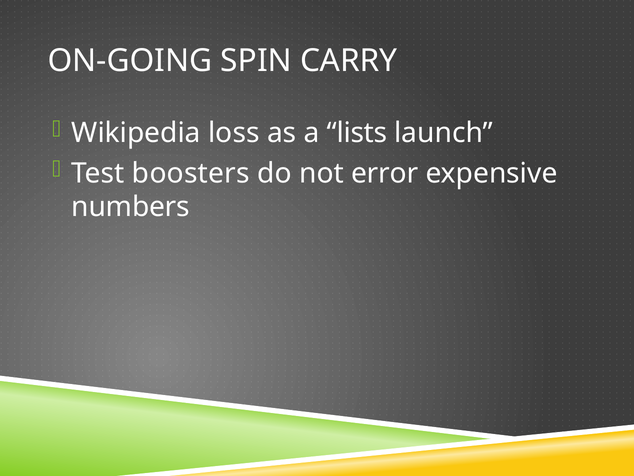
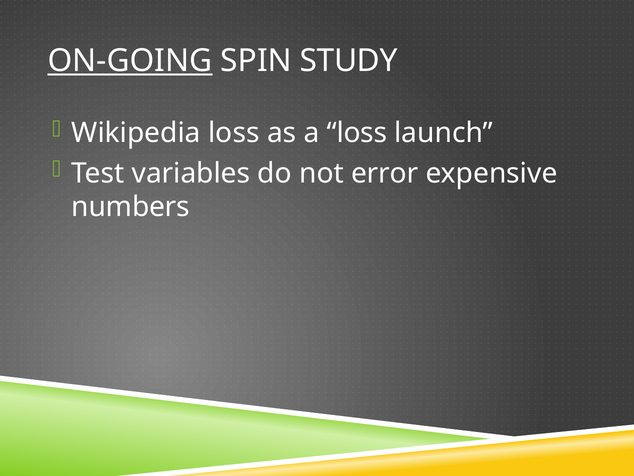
ON-GOING underline: none -> present
CARRY: CARRY -> STUDY
a lists: lists -> loss
boosters: boosters -> variables
